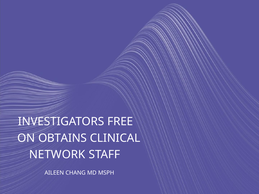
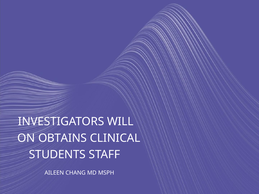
FREE: FREE -> WILL
NETWORK: NETWORK -> STUDENTS
